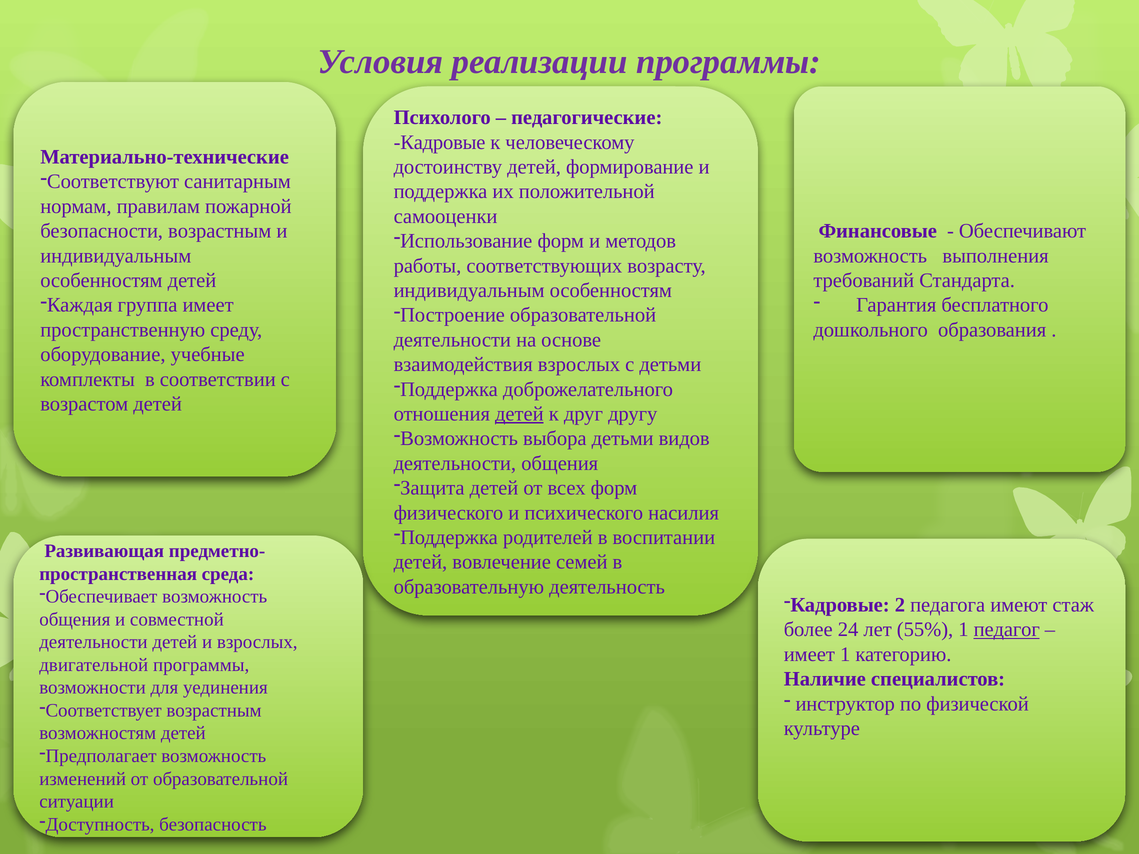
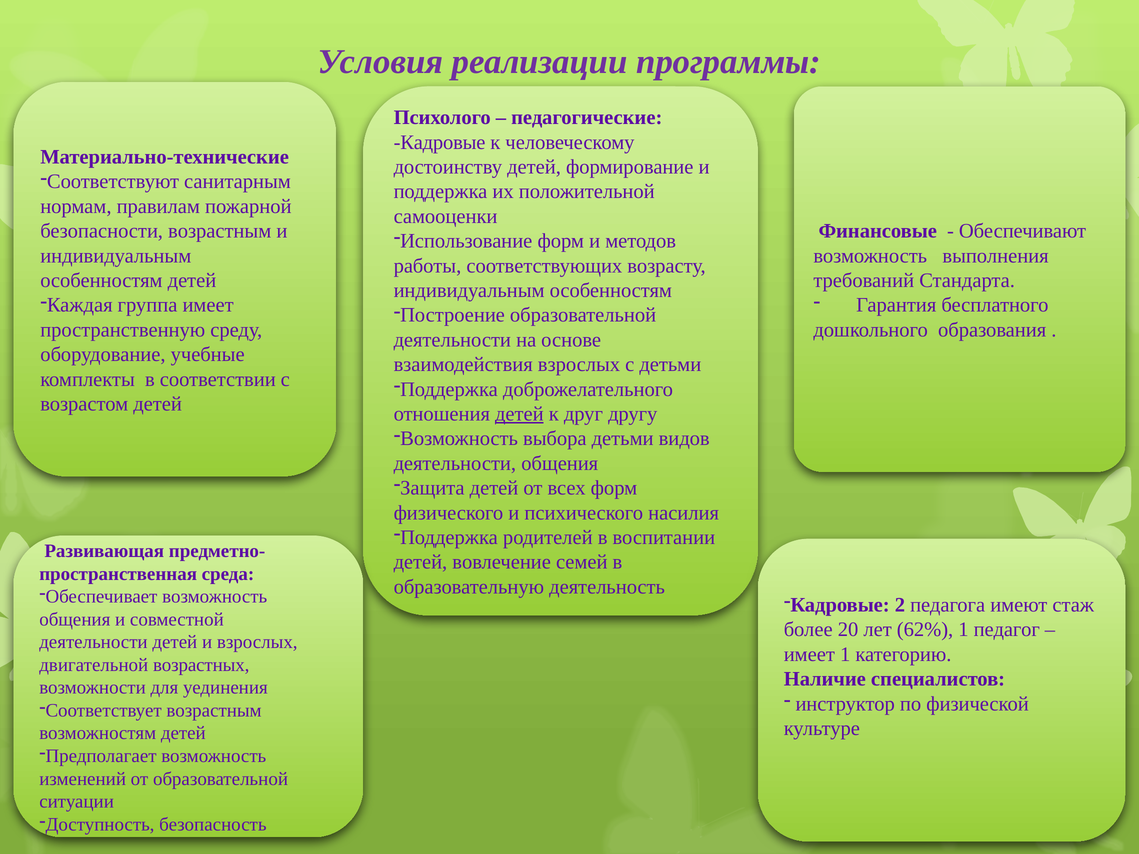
24: 24 -> 20
55%: 55% -> 62%
педагог underline: present -> none
двигательной программы: программы -> возрастных
